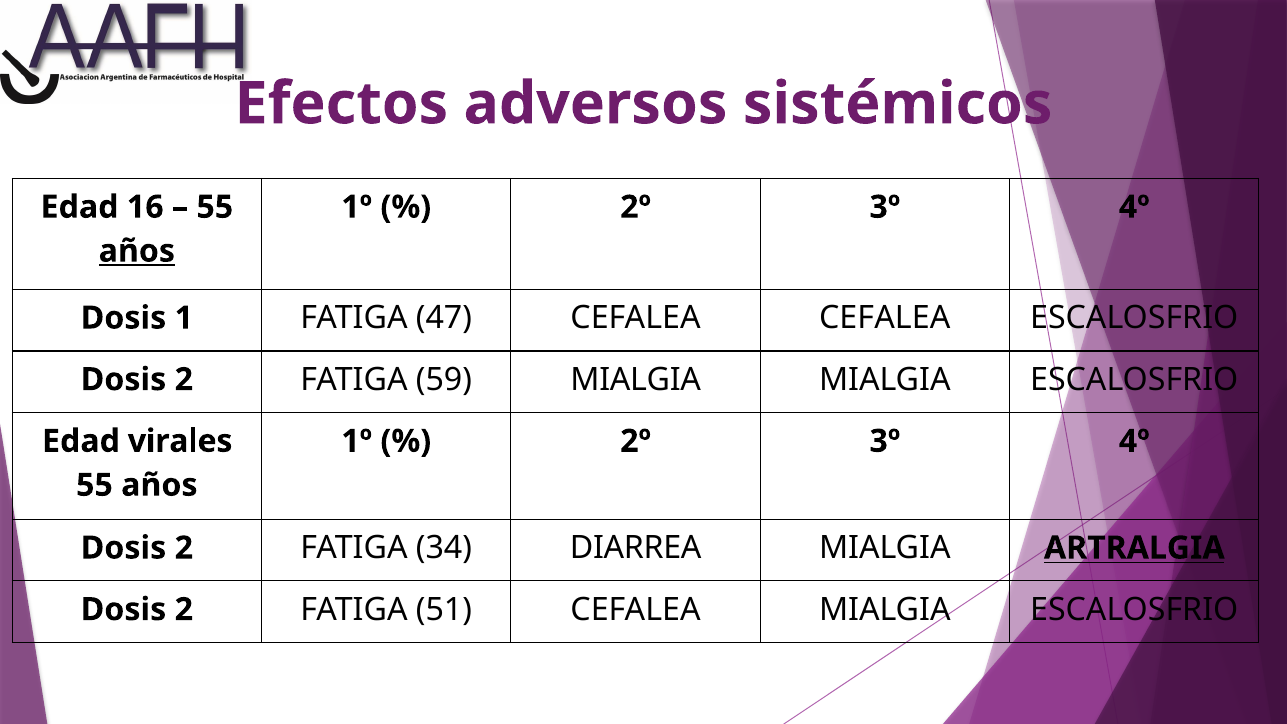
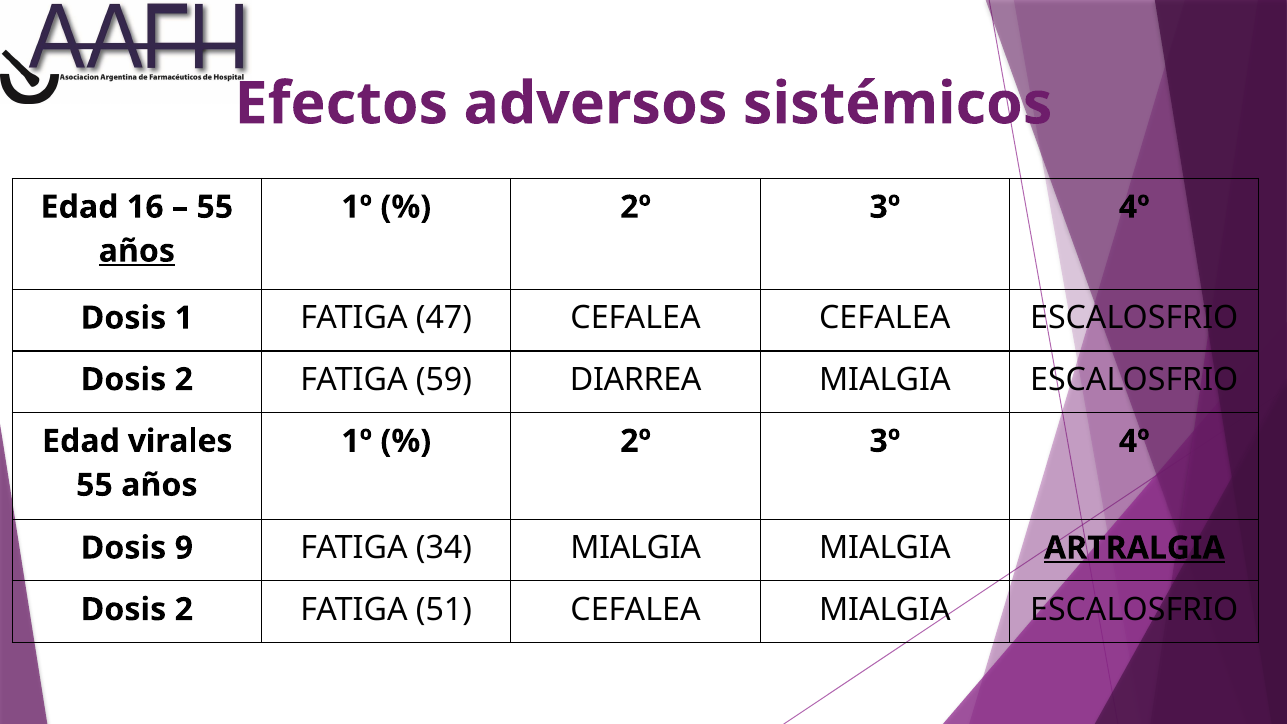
59 MIALGIA: MIALGIA -> DIARREA
2 at (184, 548): 2 -> 9
34 DIARREA: DIARREA -> MIALGIA
ARTRALGIA underline: none -> present
